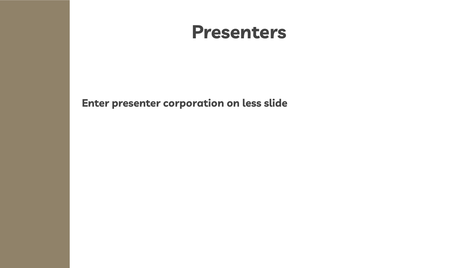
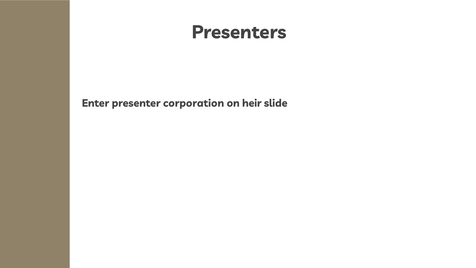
less: less -> heir
